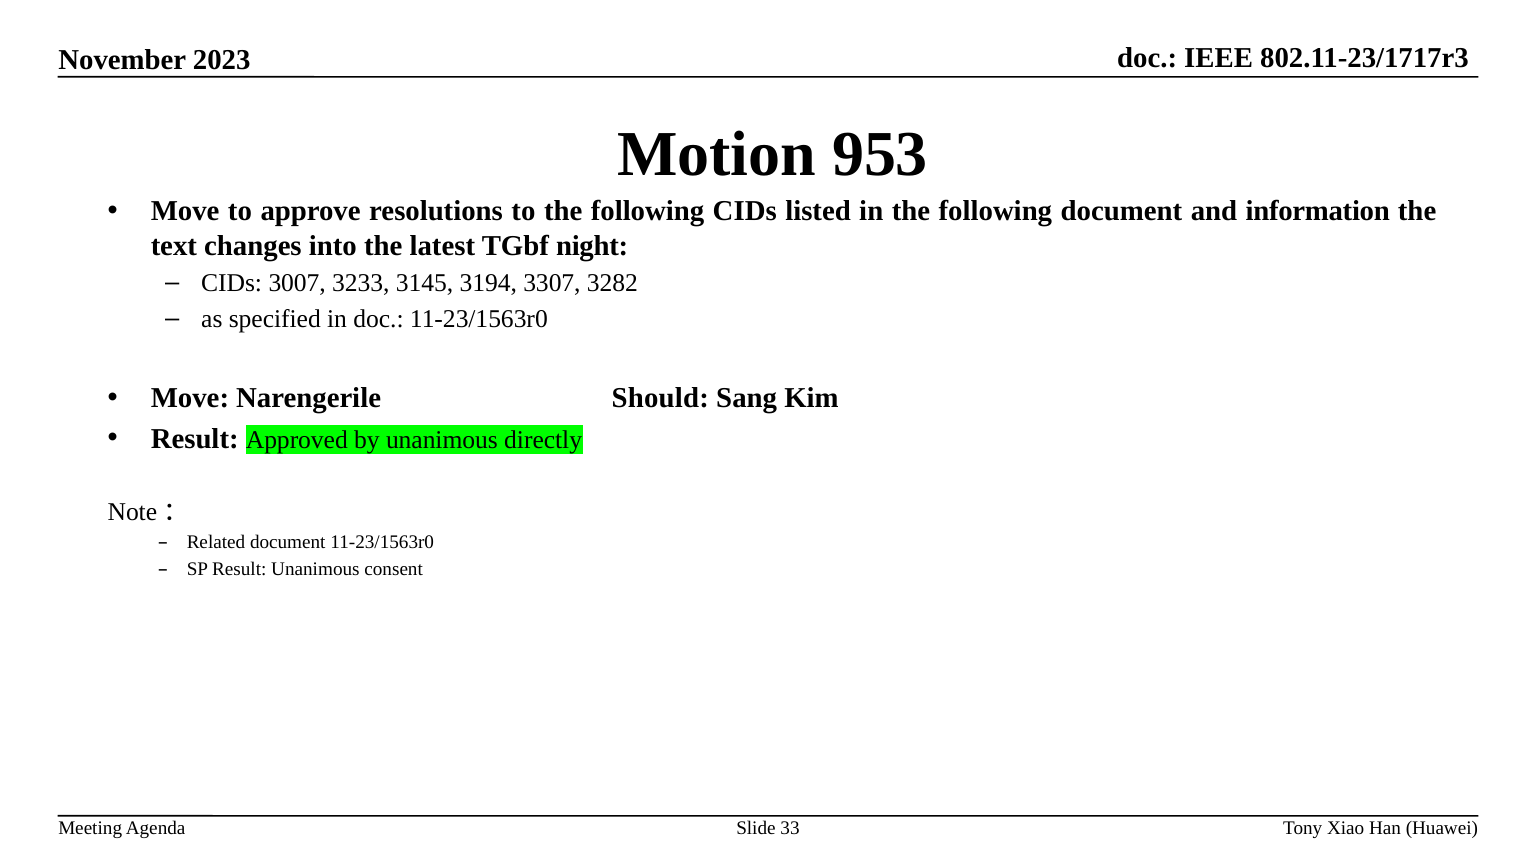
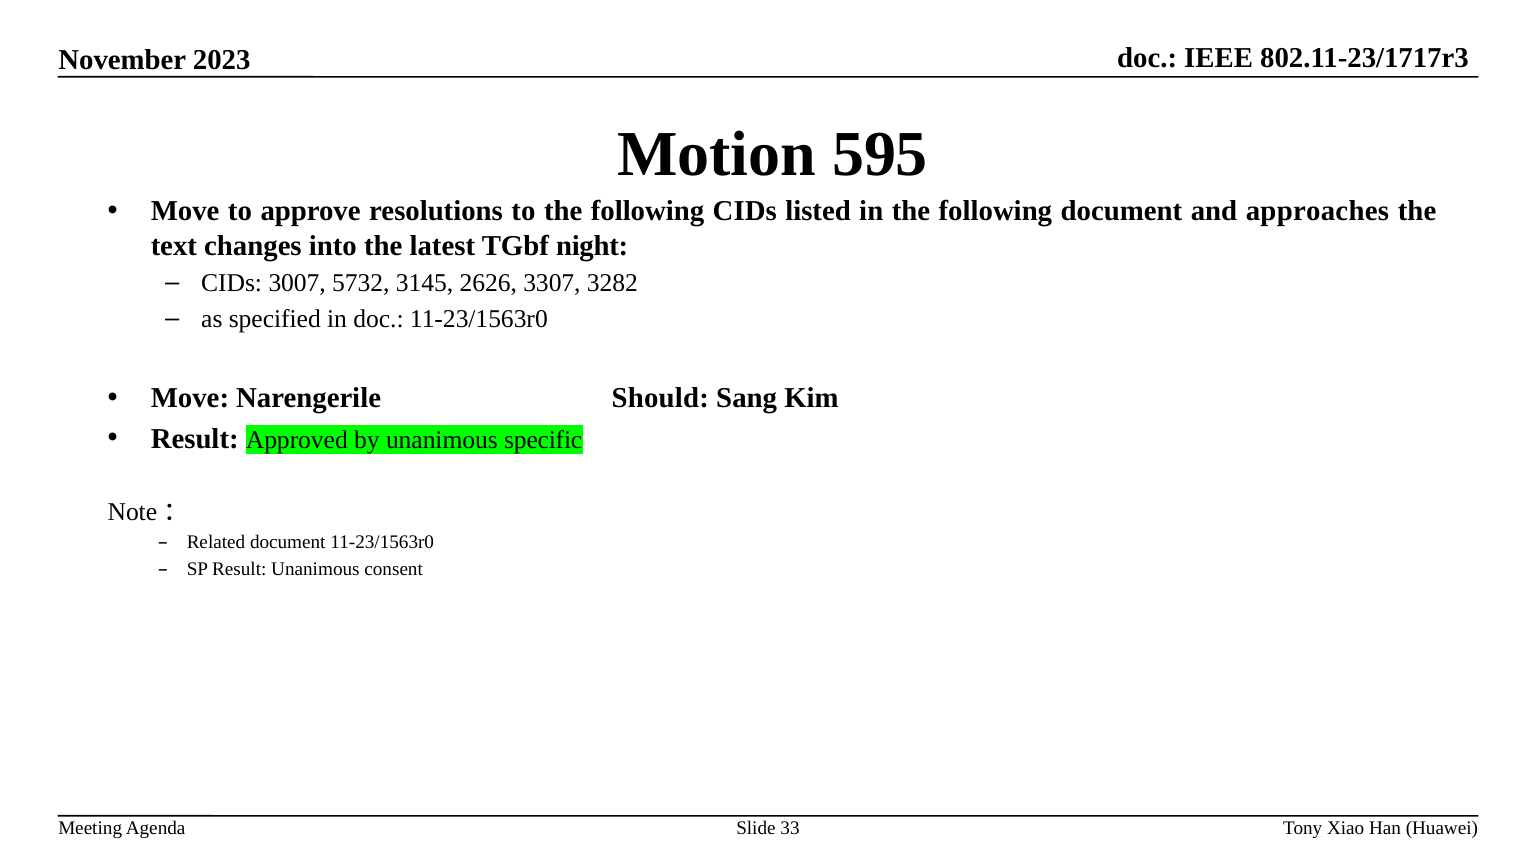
953: 953 -> 595
information: information -> approaches
3233: 3233 -> 5732
3194: 3194 -> 2626
directly: directly -> specific
